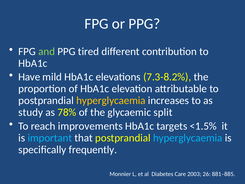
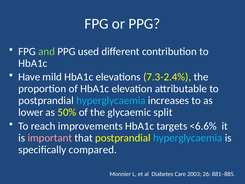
tired: tired -> used
7.3-8.2%: 7.3-8.2% -> 7.3-2.4%
hyperglycaemia at (111, 100) colour: yellow -> light blue
study: study -> lower
78%: 78% -> 50%
<1.5%: <1.5% -> <6.6%
important colour: light blue -> pink
frequently: frequently -> compared
